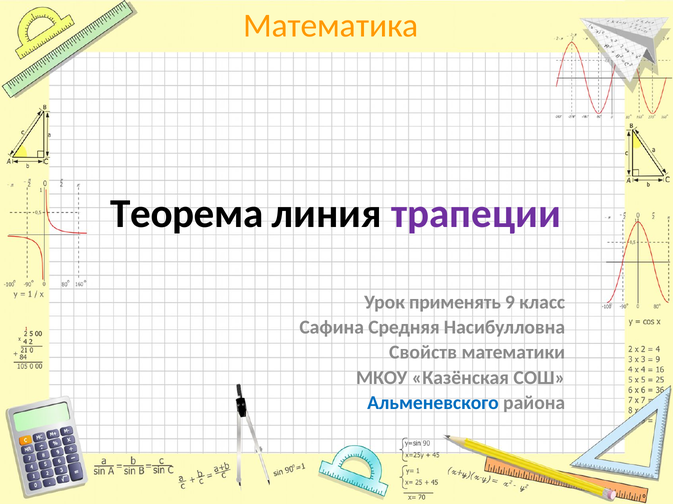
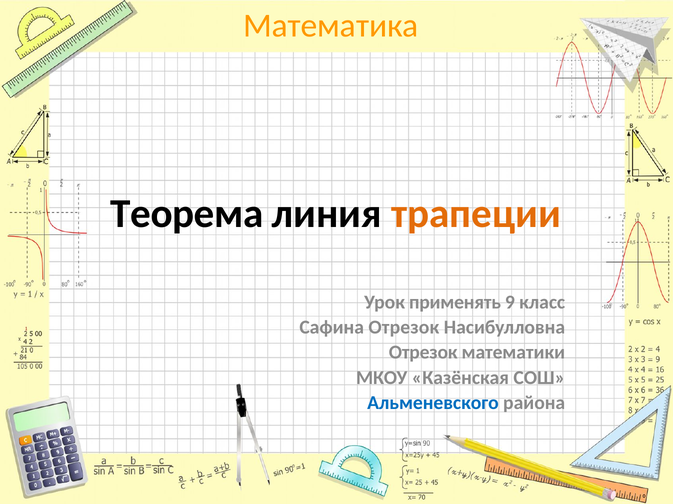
трапеции colour: purple -> orange
Сафина Средняя: Средняя -> Отрезок
Свойств at (423, 353): Свойств -> Отрезок
